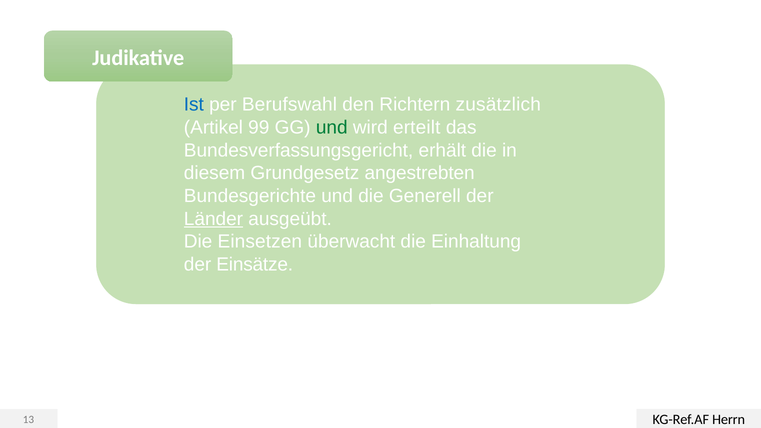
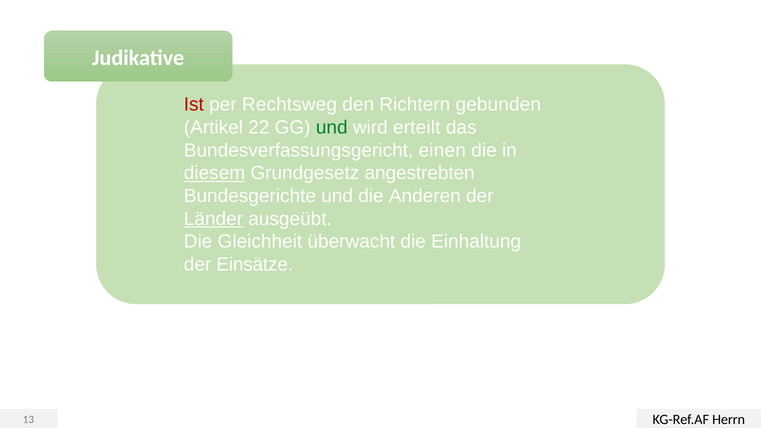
Ist colour: blue -> red
Berufswahl: Berufswahl -> Rechtsweg
zusätzlich: zusätzlich -> gebunden
99: 99 -> 22
erhält: erhält -> einen
diesem underline: none -> present
Generell: Generell -> Anderen
Einsetzen: Einsetzen -> Gleichheit
